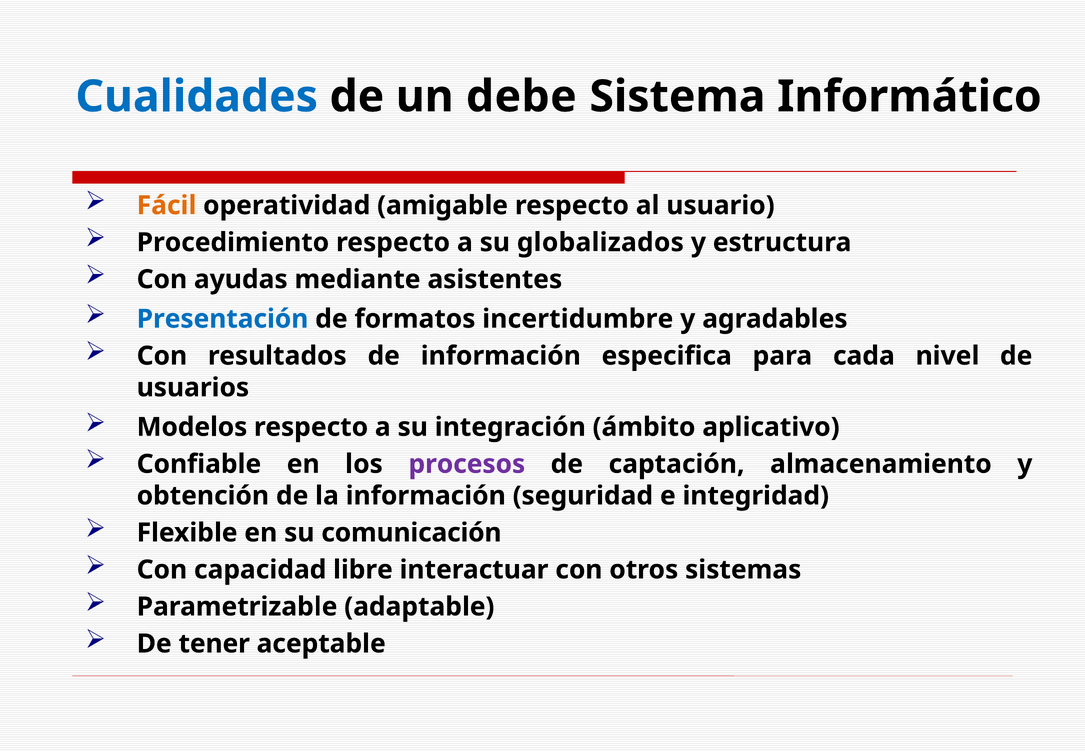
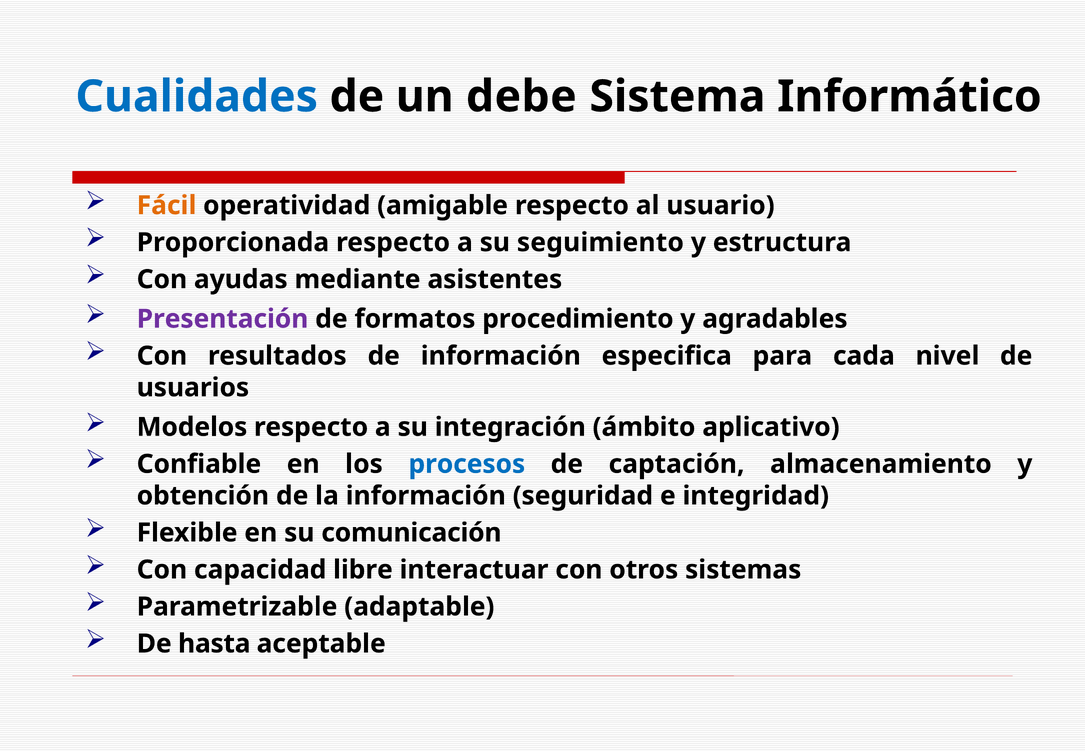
Procedimiento: Procedimiento -> Proporcionada
globalizados: globalizados -> seguimiento
Presentación colour: blue -> purple
incertidumbre: incertidumbre -> procedimiento
procesos colour: purple -> blue
tener: tener -> hasta
